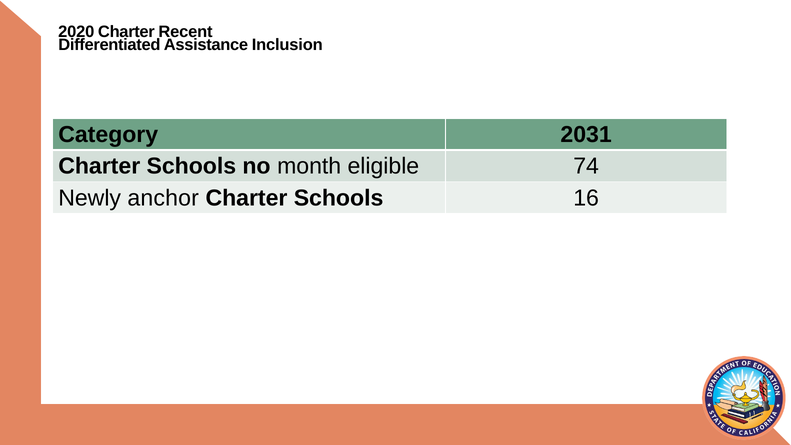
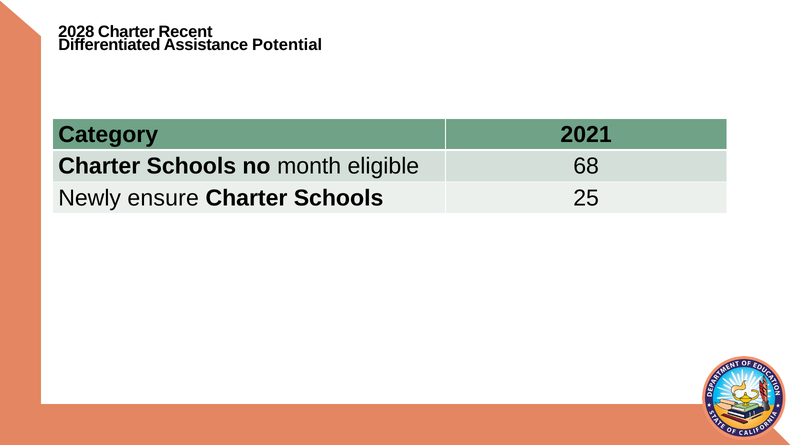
2020: 2020 -> 2028
Inclusion: Inclusion -> Potential
2031: 2031 -> 2021
74: 74 -> 68
anchor: anchor -> ensure
16: 16 -> 25
